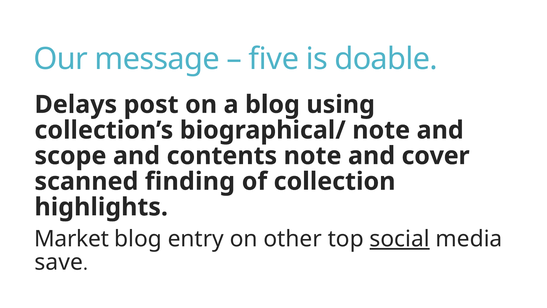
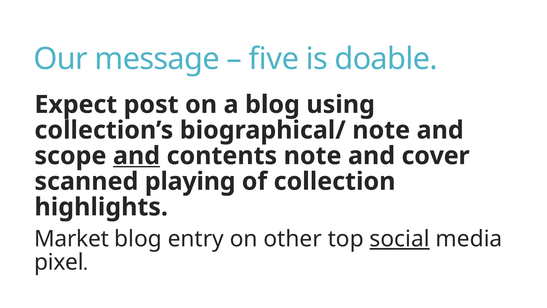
Delays: Delays -> Expect
and at (137, 156) underline: none -> present
finding: finding -> playing
save: save -> pixel
